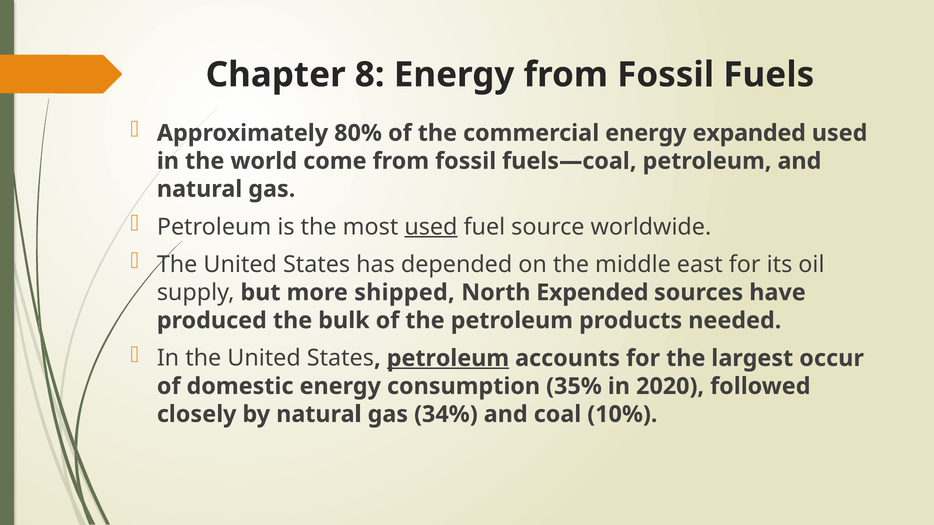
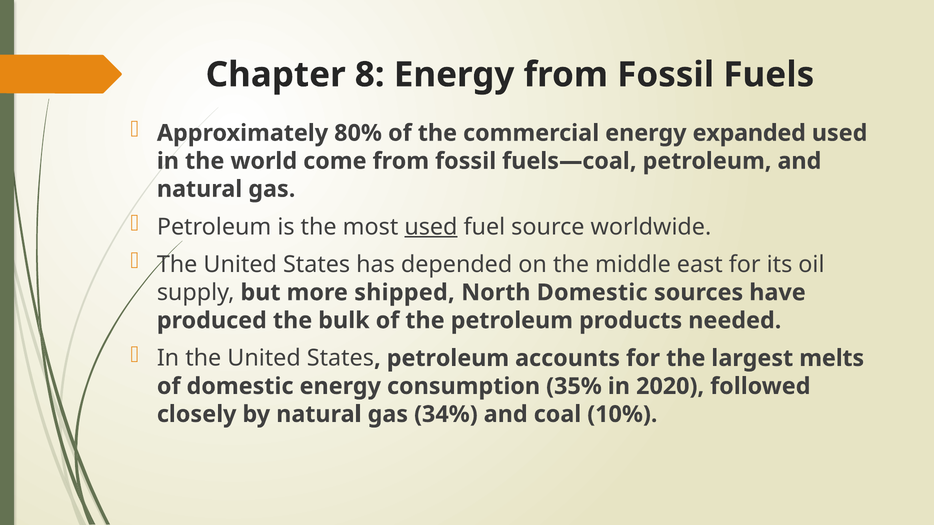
North Expended: Expended -> Domestic
petroleum at (448, 359) underline: present -> none
occur: occur -> melts
